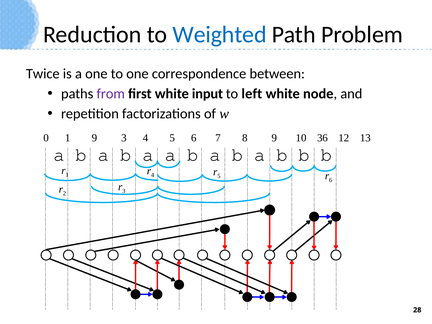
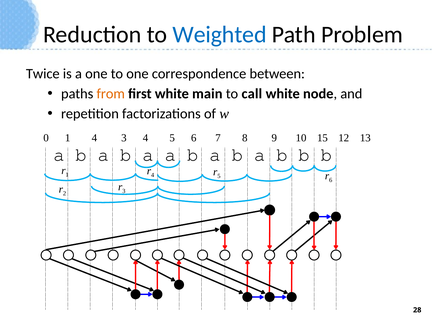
from colour: purple -> orange
input: input -> main
left: left -> call
1 9: 9 -> 4
36: 36 -> 15
